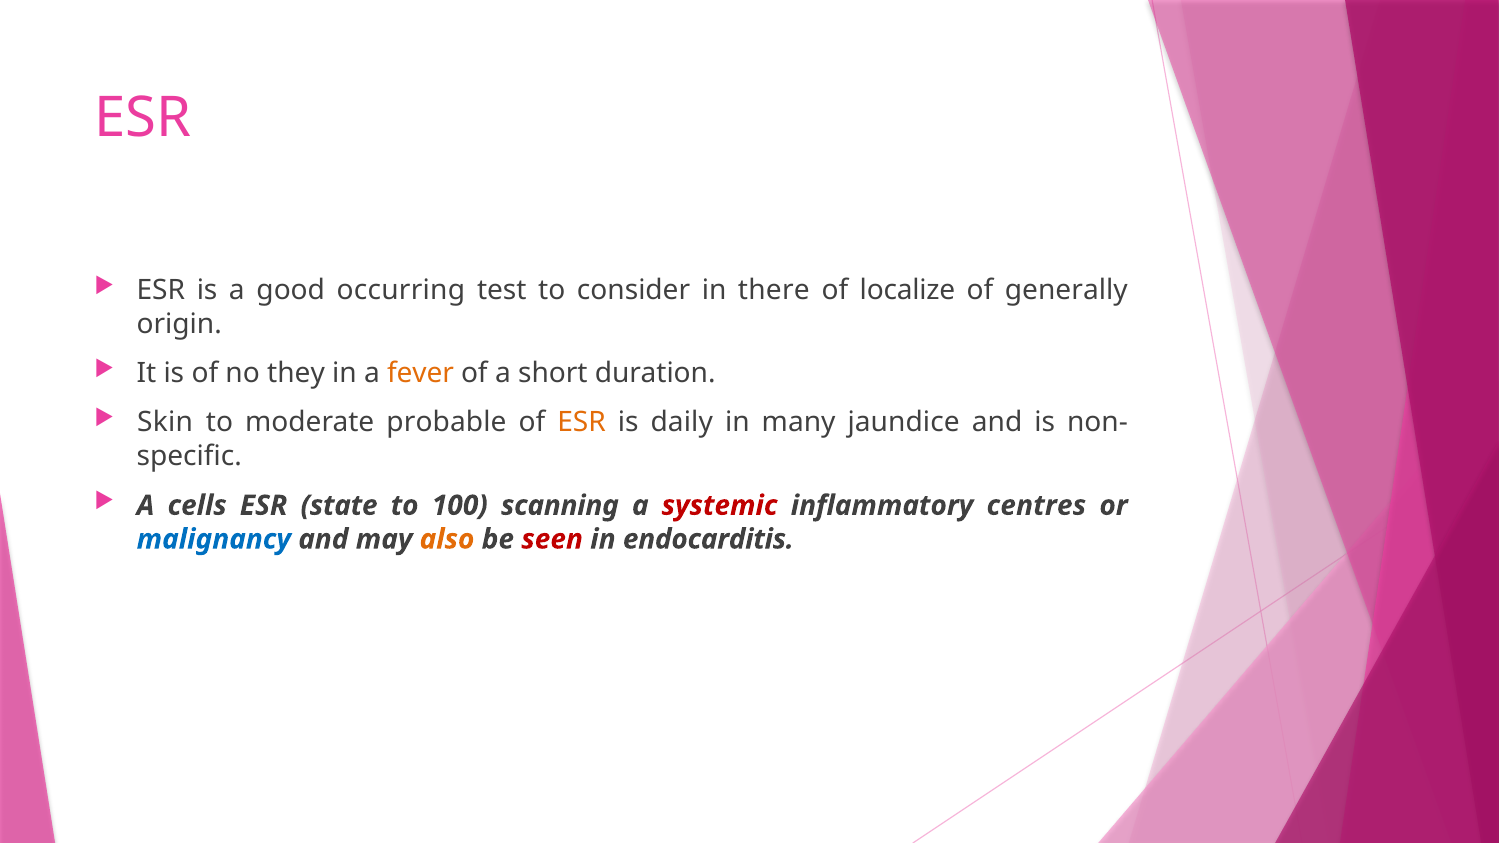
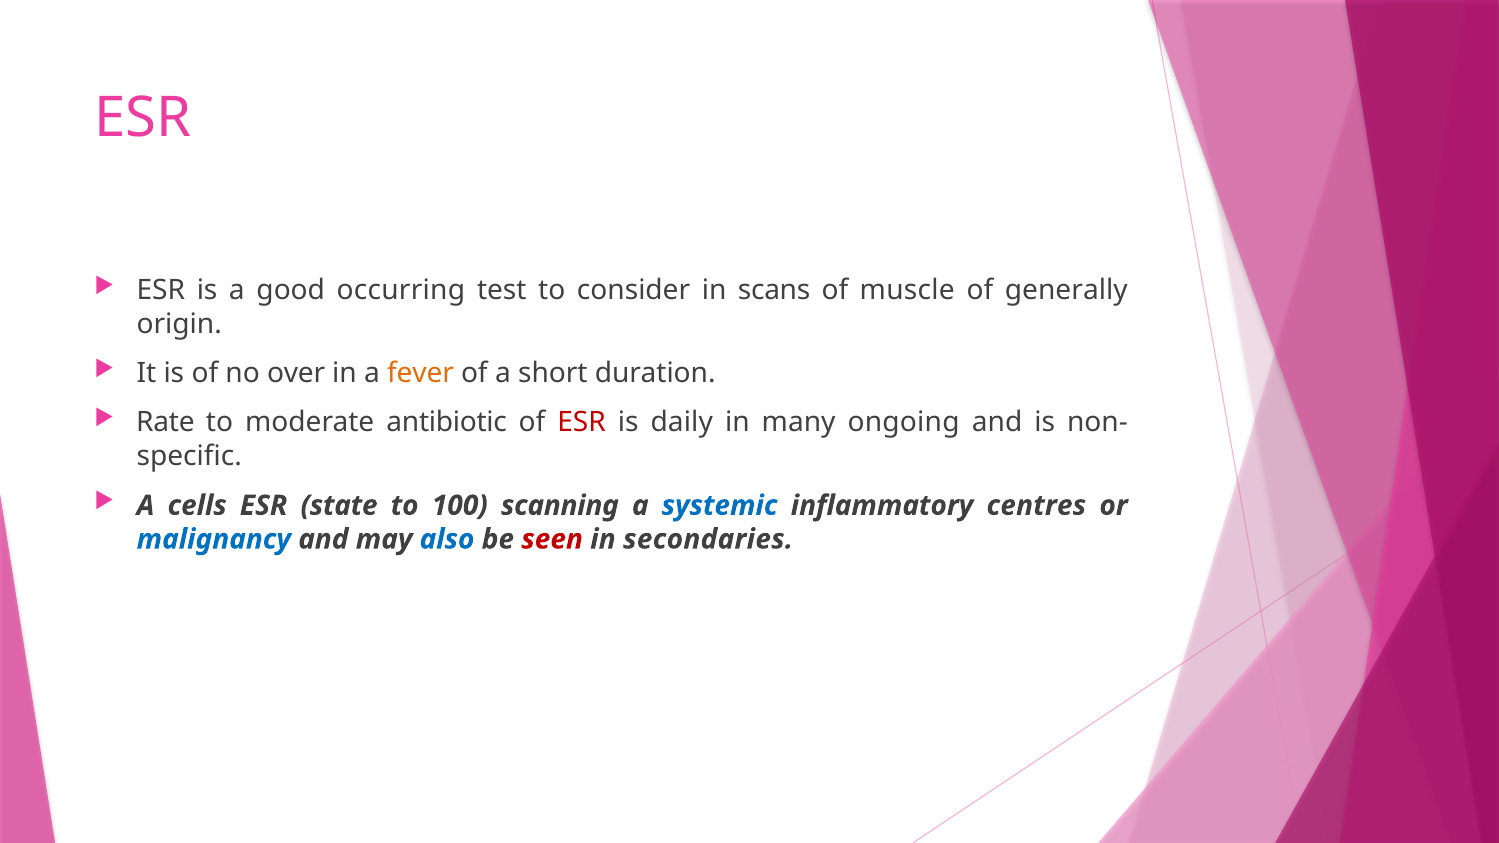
there: there -> scans
localize: localize -> muscle
they: they -> over
Skin: Skin -> Rate
probable: probable -> antibiotic
ESR at (582, 423) colour: orange -> red
jaundice: jaundice -> ongoing
systemic colour: red -> blue
also colour: orange -> blue
endocarditis: endocarditis -> secondaries
